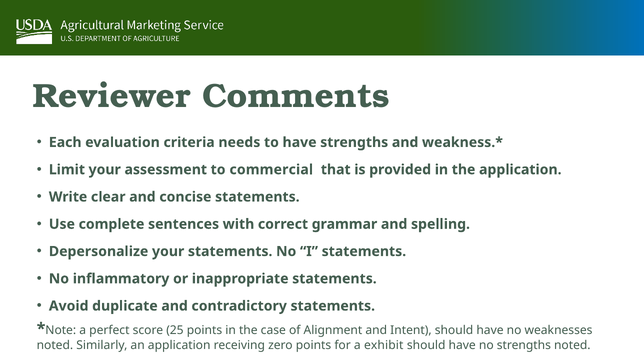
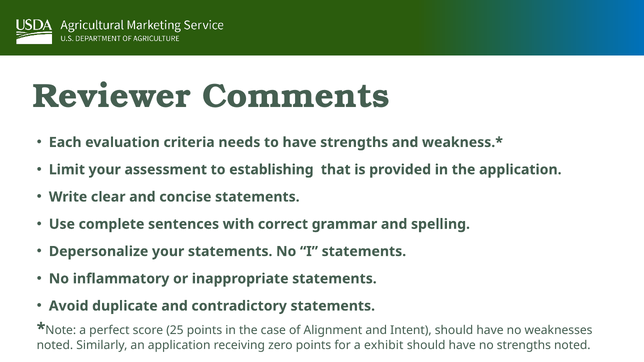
commercial: commercial -> establishing
